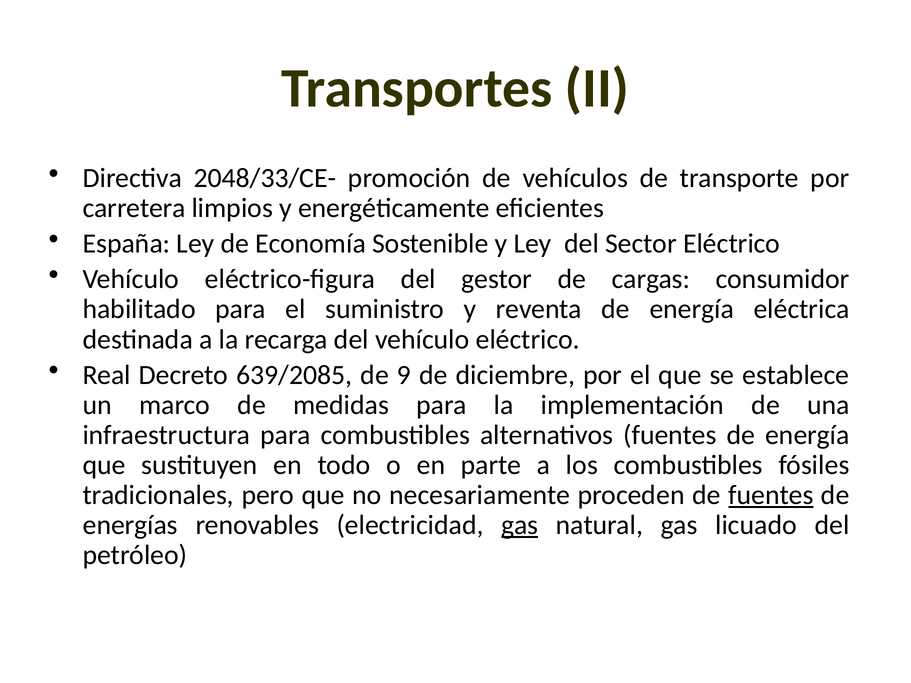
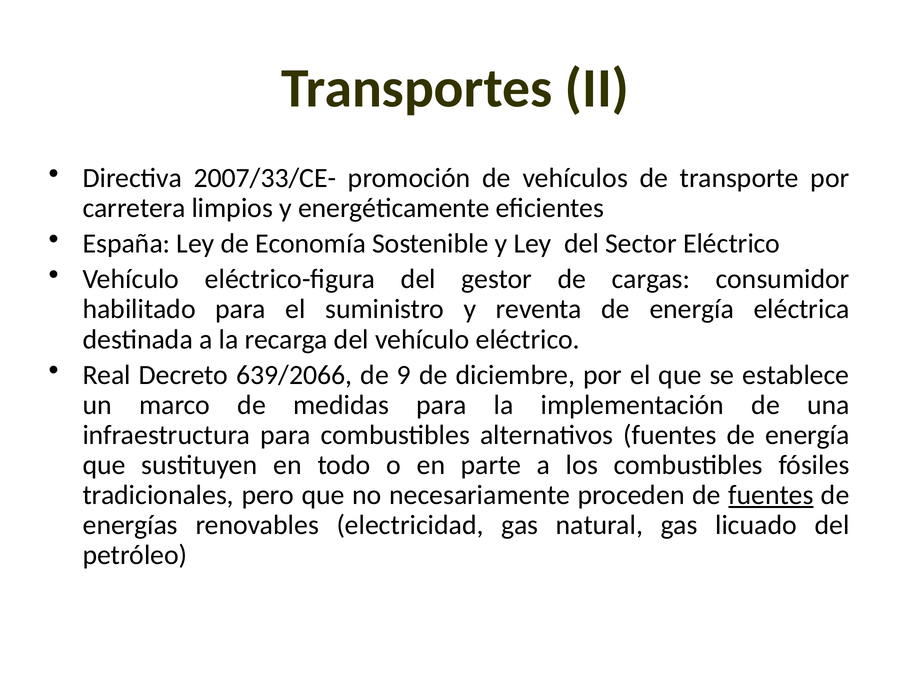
2048/33/CE-: 2048/33/CE- -> 2007/33/CE-
639/2085: 639/2085 -> 639/2066
gas at (520, 525) underline: present -> none
